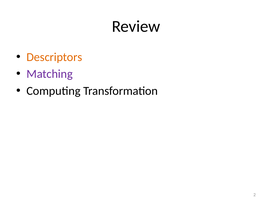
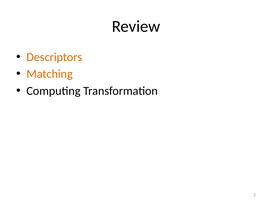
Matching colour: purple -> orange
